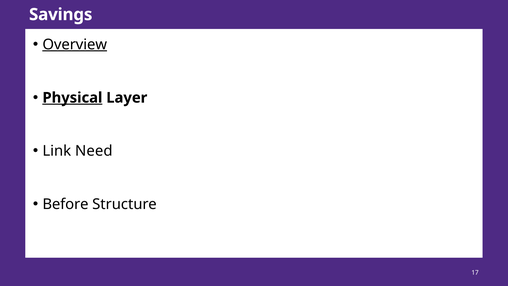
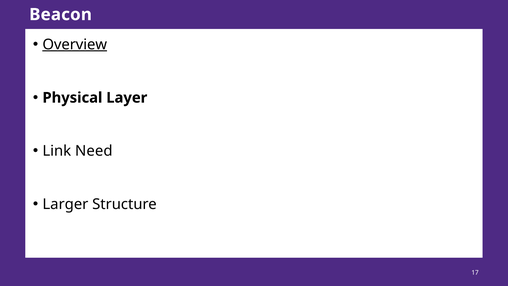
Savings: Savings -> Beacon
Physical underline: present -> none
Before: Before -> Larger
